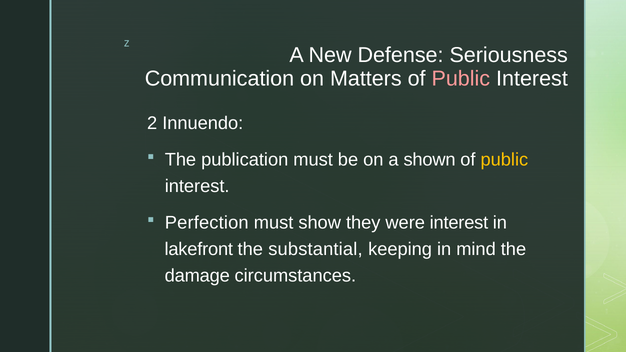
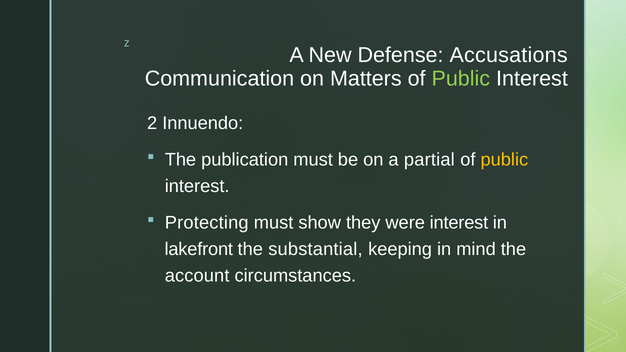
Seriousness: Seriousness -> Accusations
Public at (461, 79) colour: pink -> light green
shown: shown -> partial
Perfection: Perfection -> Protecting
damage: damage -> account
